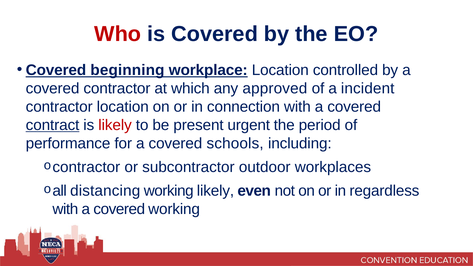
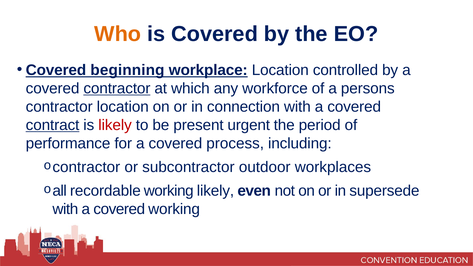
Who colour: red -> orange
contractor at (117, 88) underline: none -> present
approved: approved -> workforce
incident: incident -> persons
schools: schools -> process
distancing: distancing -> recordable
regardless: regardless -> supersede
